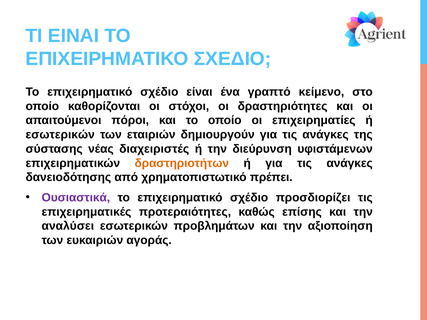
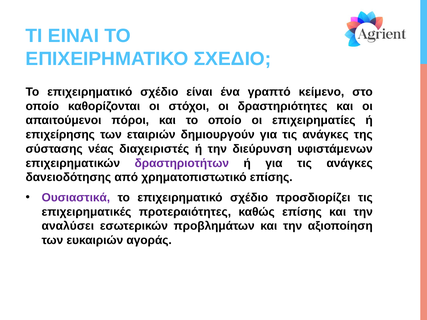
εσωτερικών at (60, 135): εσωτερικών -> επιχείρησης
δραστηριοτήτων colour: orange -> purple
χρηματοπιστωτικό πρέπει: πρέπει -> επίσης
